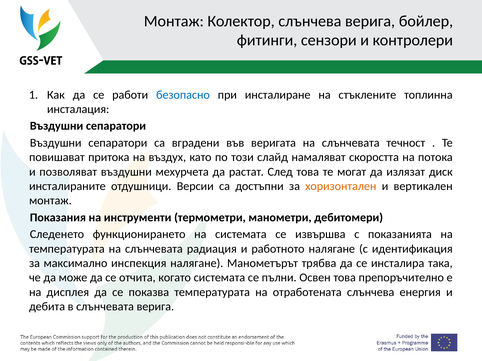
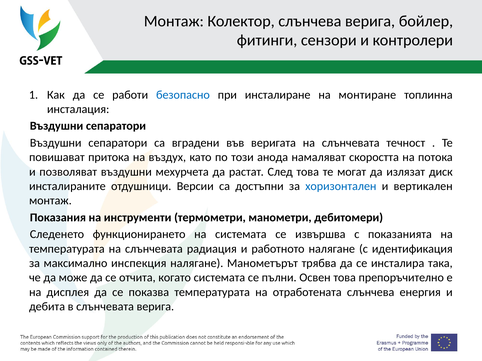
стъклените: стъклените -> монтиране
слайд: слайд -> анода
хоризонтален colour: orange -> blue
